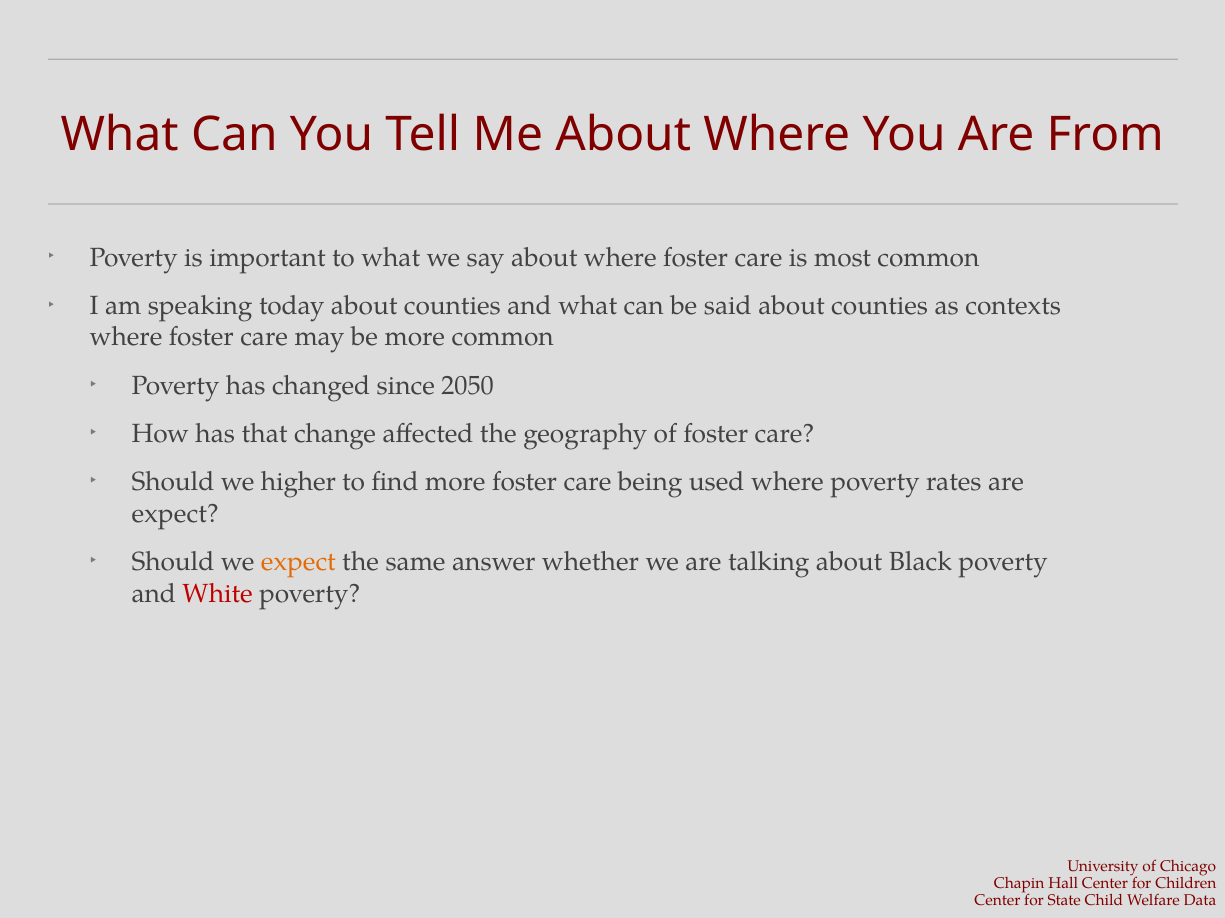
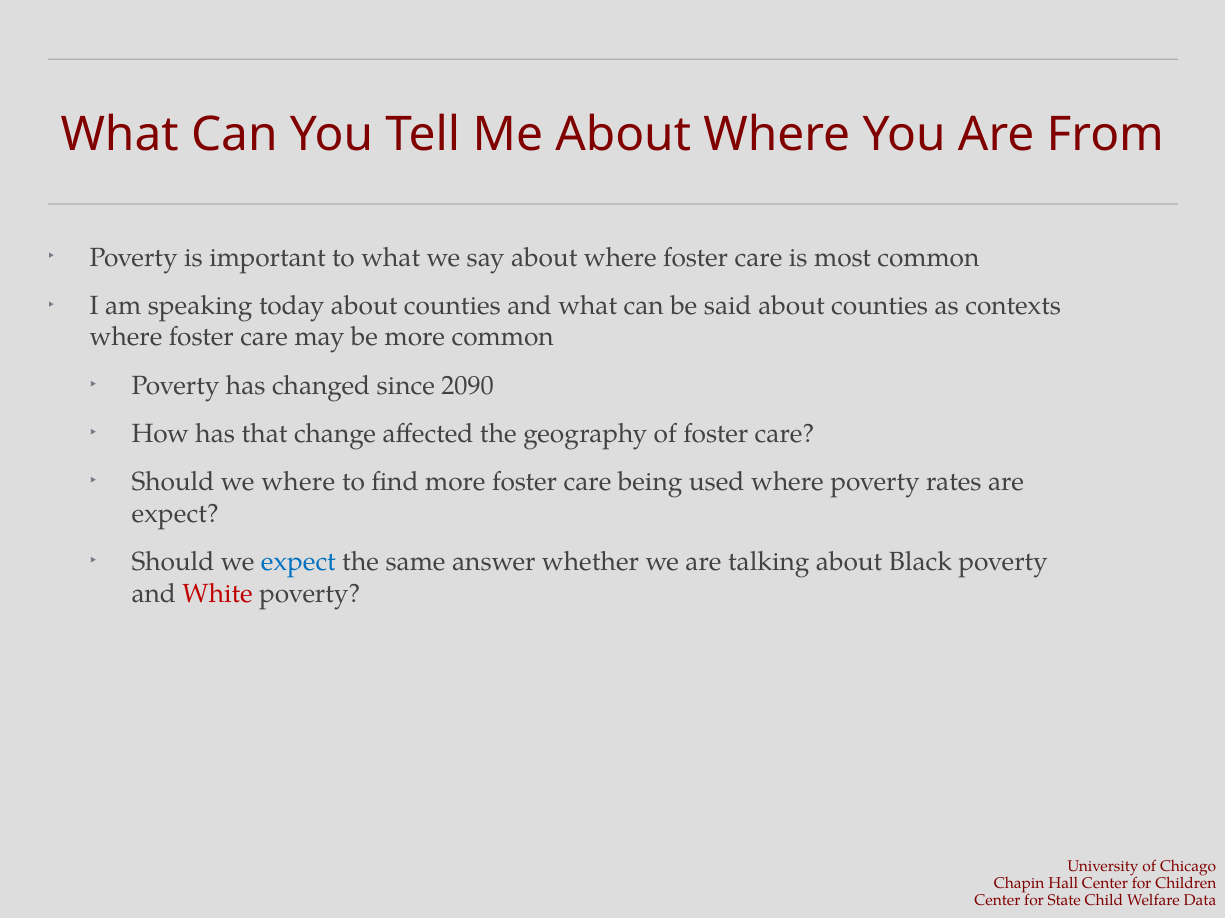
2050: 2050 -> 2090
we higher: higher -> where
expect at (298, 562) colour: orange -> blue
